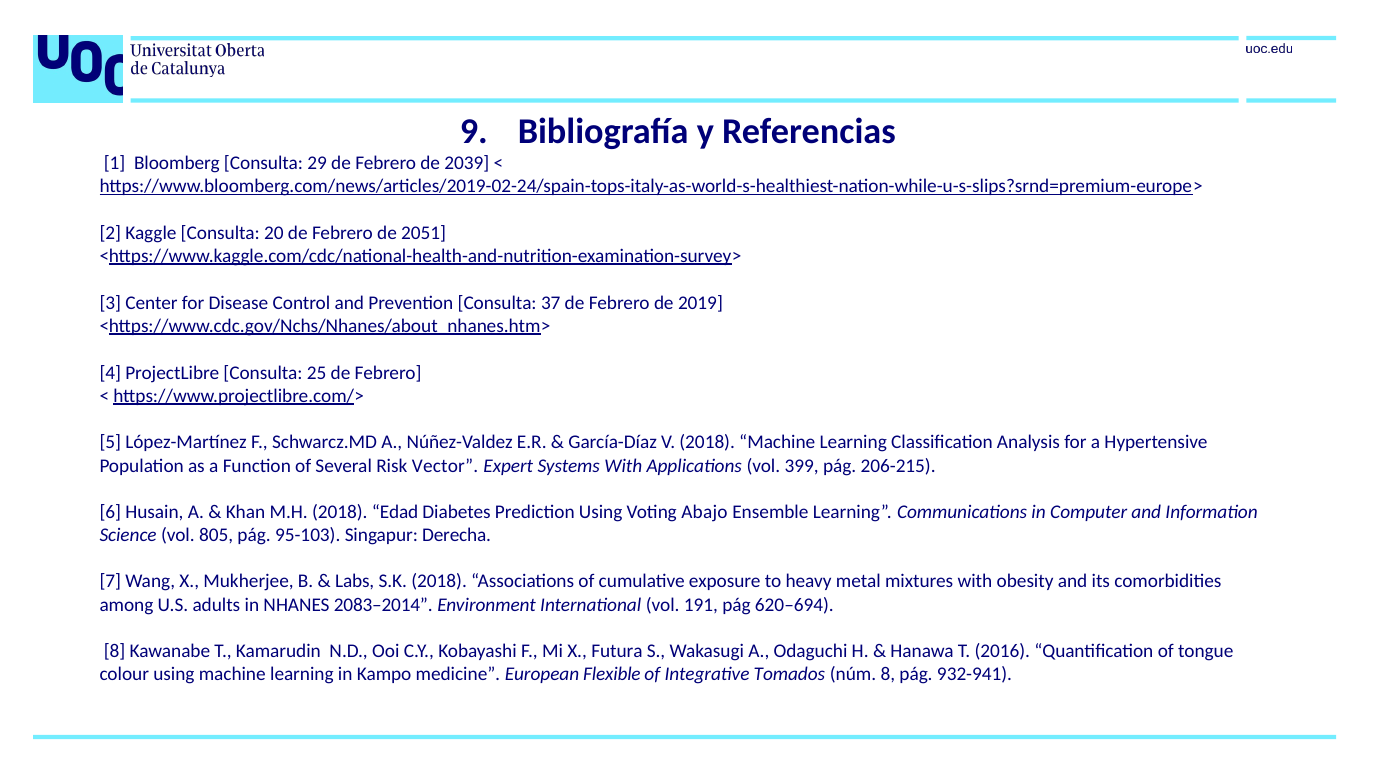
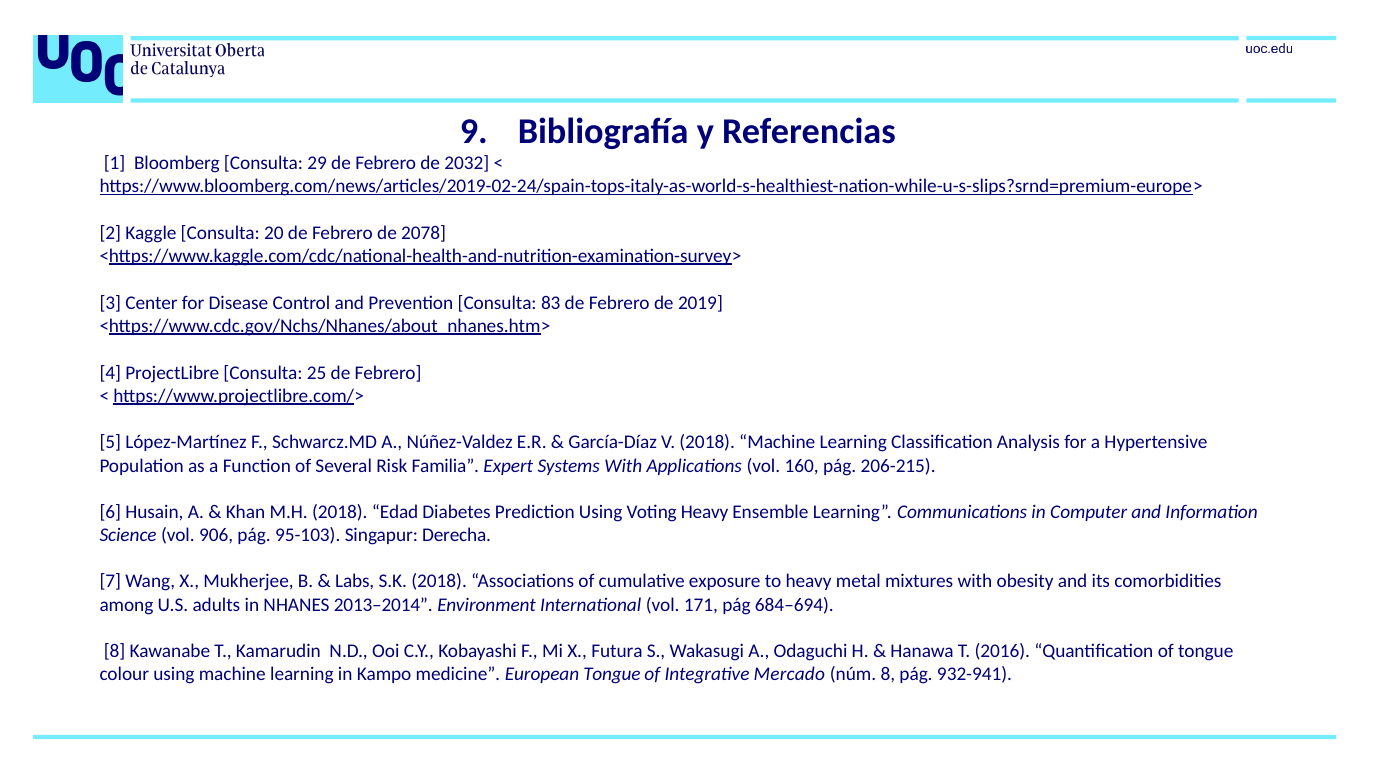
2039: 2039 -> 2032
2051: 2051 -> 2078
37: 37 -> 83
Vector: Vector -> Familia
399: 399 -> 160
Voting Abajo: Abajo -> Heavy
805: 805 -> 906
2083–2014: 2083–2014 -> 2013–2014
191: 191 -> 171
620–694: 620–694 -> 684–694
European Flexible: Flexible -> Tongue
Tomados: Tomados -> Mercado
